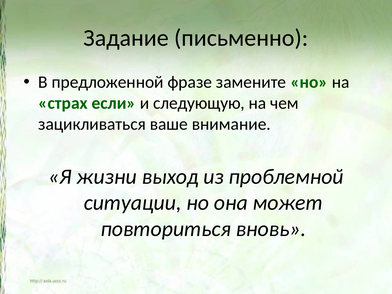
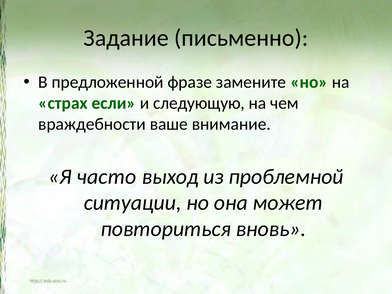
зацикливаться: зацикливаться -> враждебности
жизни: жизни -> часто
